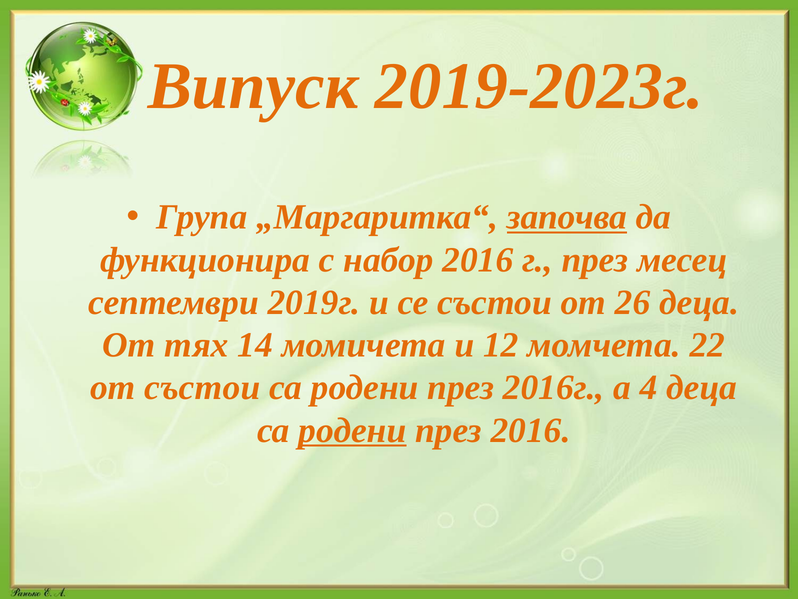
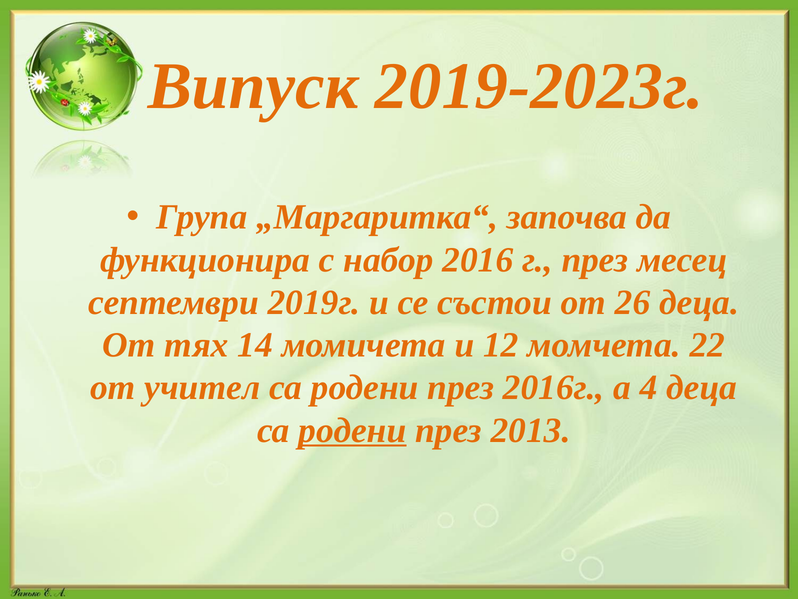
започва underline: present -> none
от състои: състои -> учител
през 2016: 2016 -> 2013
